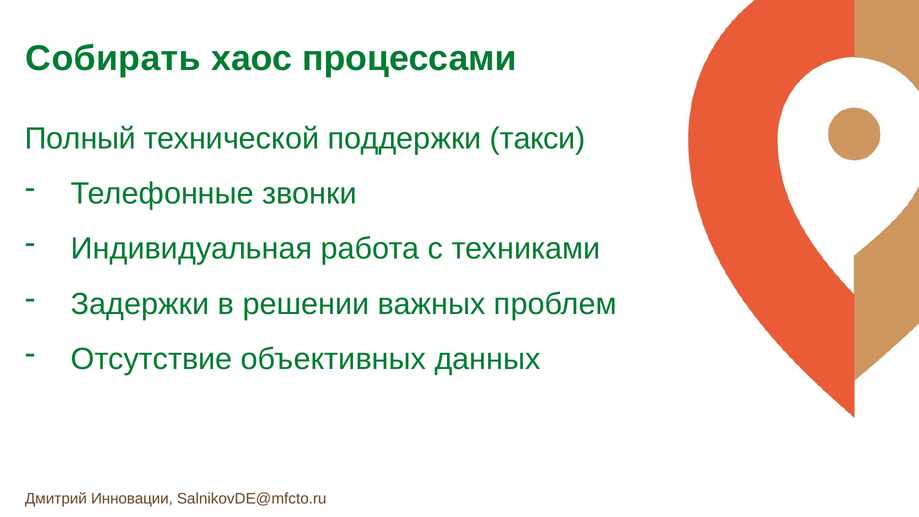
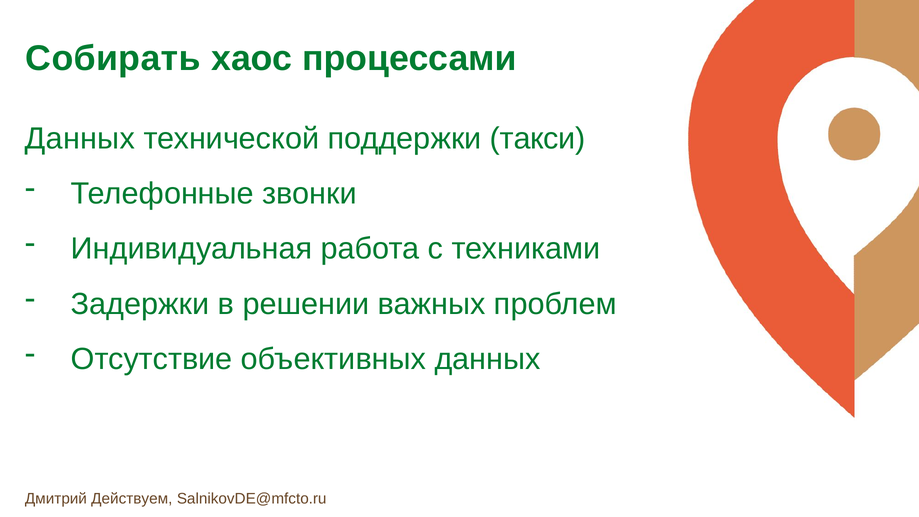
Полный at (80, 139): Полный -> Данных
Инновации: Инновации -> Действуем
